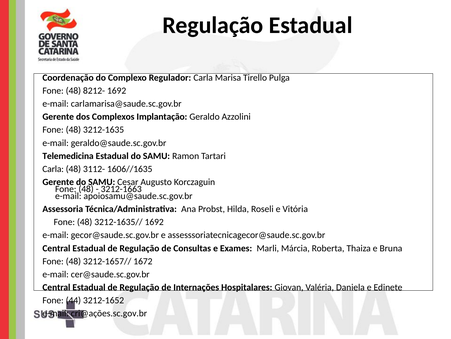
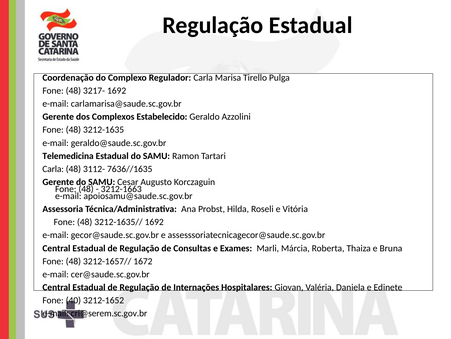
8212-: 8212- -> 3217-
Implantação: Implantação -> Estabelecido
1606//1635: 1606//1635 -> 7636//1635
44: 44 -> 40
cri@ações.sc.gov.br: cri@ações.sc.gov.br -> cri@serem.sc.gov.br
